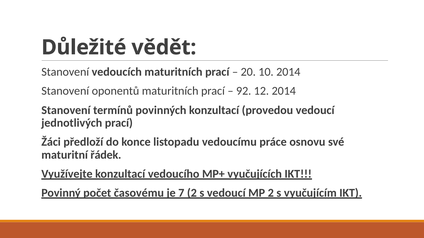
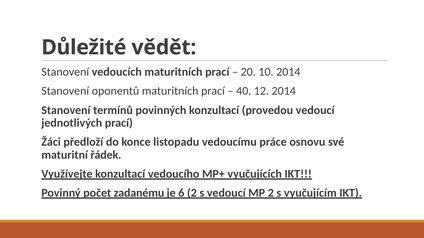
92: 92 -> 40
časovému: časovému -> zadanému
7: 7 -> 6
